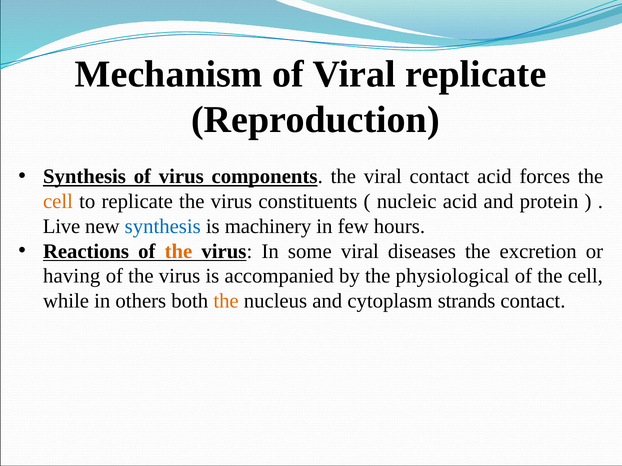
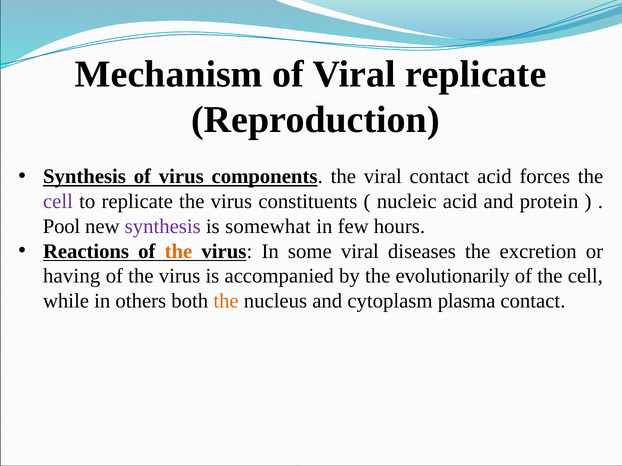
cell at (58, 202) colour: orange -> purple
Live: Live -> Pool
synthesis at (163, 227) colour: blue -> purple
machinery: machinery -> somewhat
physiological: physiological -> evolutionarily
strands: strands -> plasma
